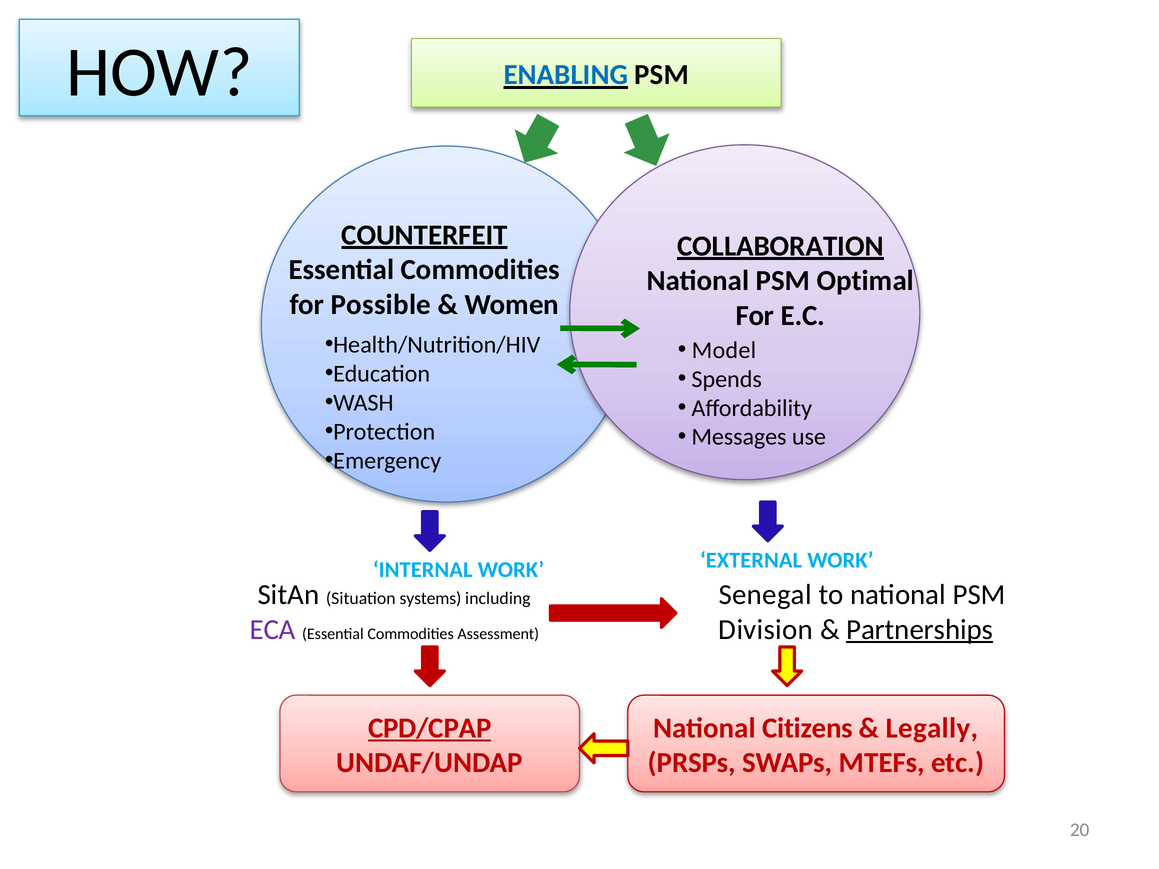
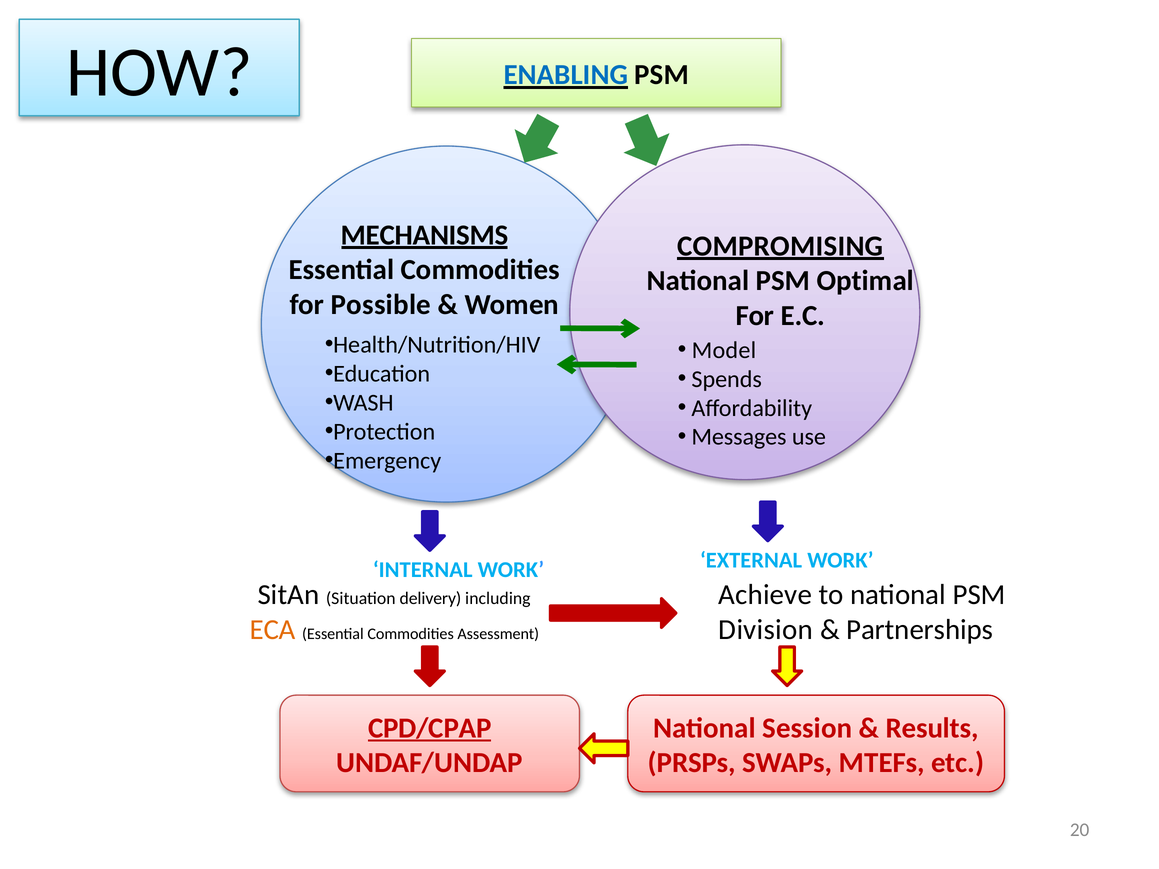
COUNTERFEIT: COUNTERFEIT -> MECHANISMS
COLLABORATION: COLLABORATION -> COMPROMISING
systems: systems -> delivery
Senegal: Senegal -> Achieve
ECA colour: purple -> orange
Partnerships underline: present -> none
Citizens: Citizens -> Session
Legally: Legally -> Results
